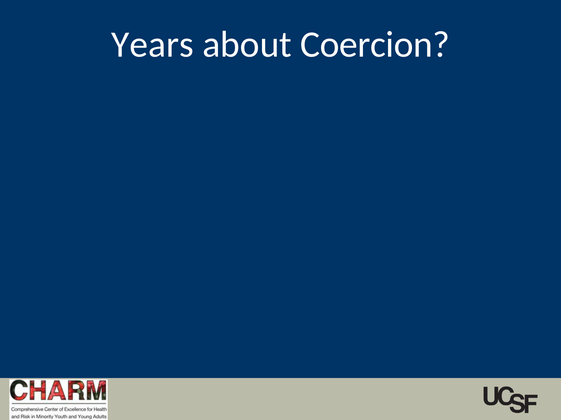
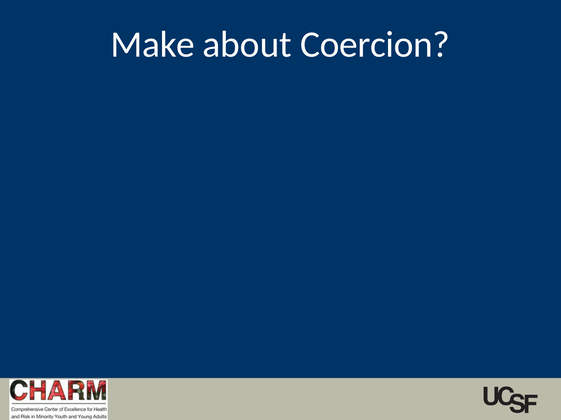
Years: Years -> Make
